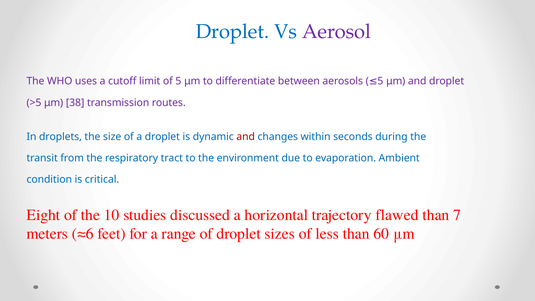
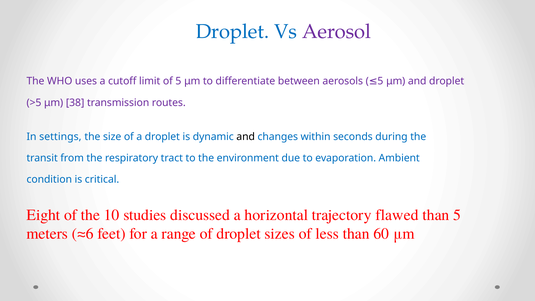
droplets: droplets -> settings
and at (246, 137) colour: red -> black
than 7: 7 -> 5
